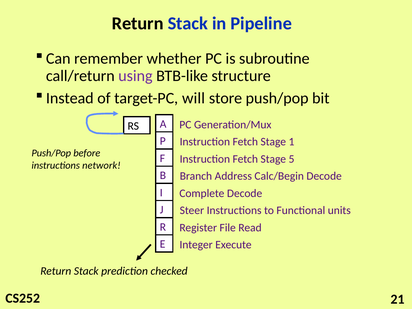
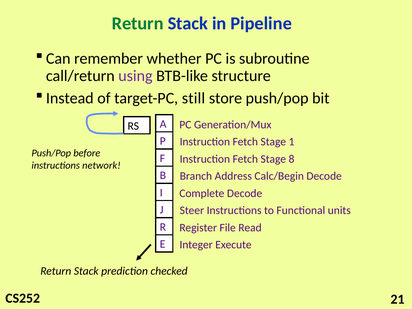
Return at (138, 23) colour: black -> green
will: will -> still
5: 5 -> 8
